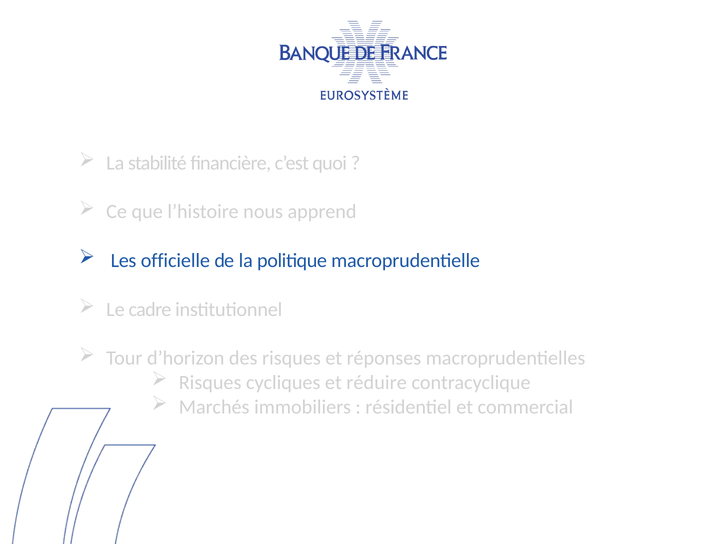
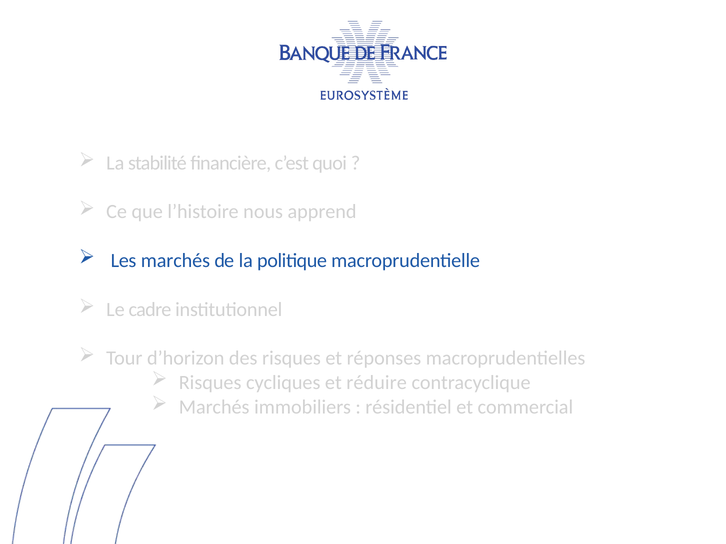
Les officielle: officielle -> marchés
